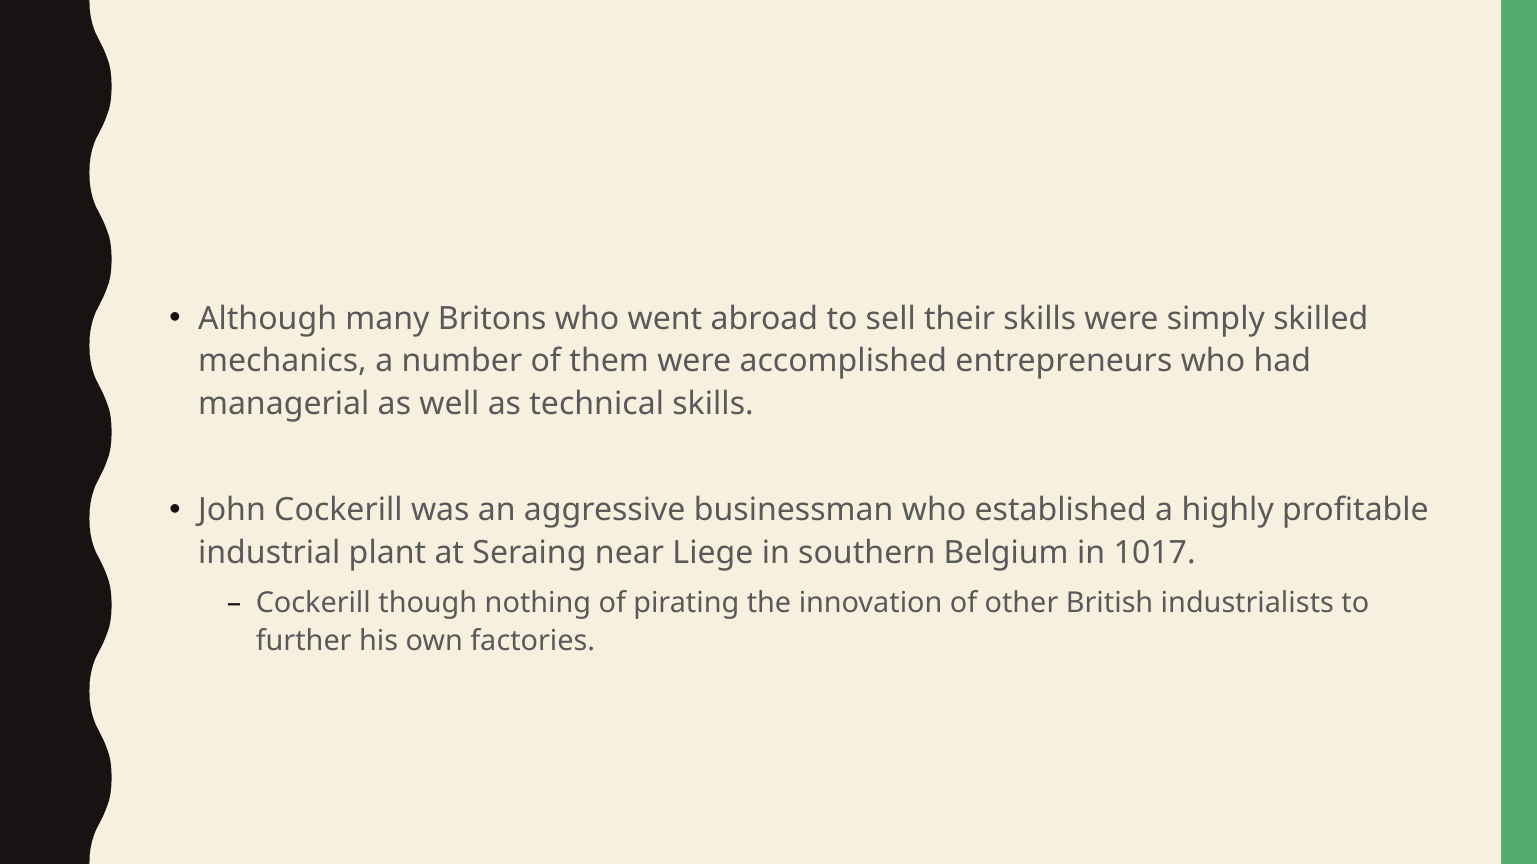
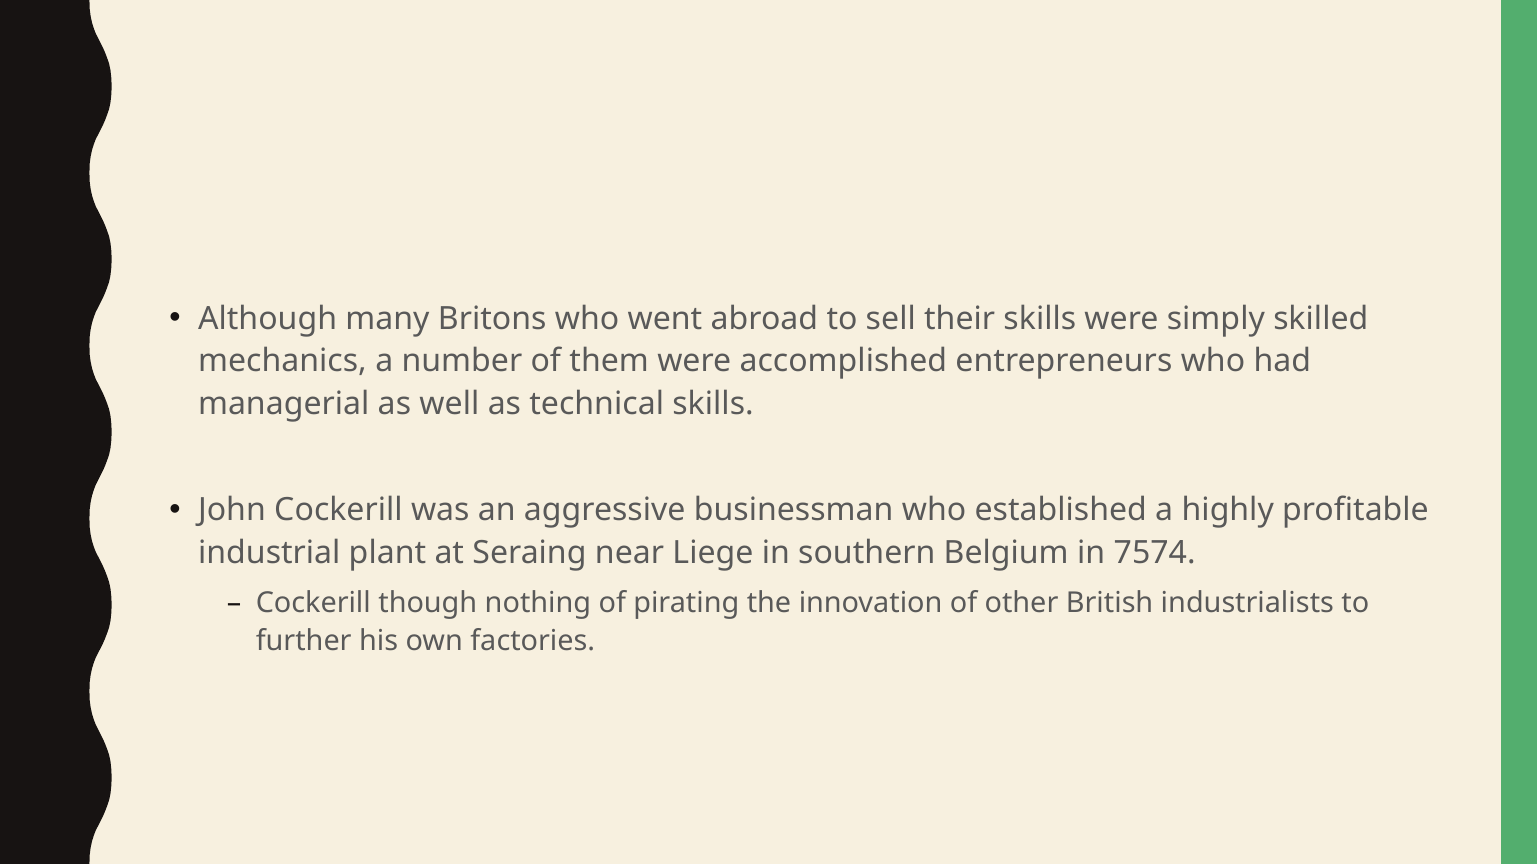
1017: 1017 -> 7574
